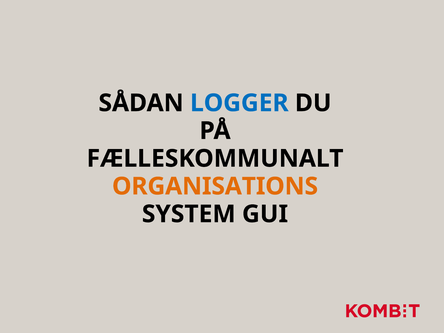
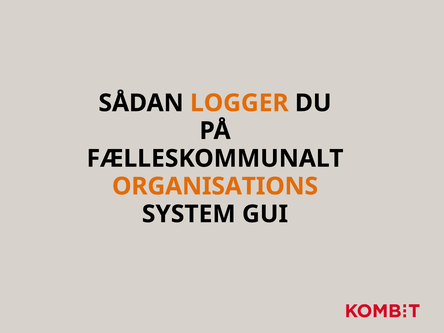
LOGGER colour: blue -> orange
